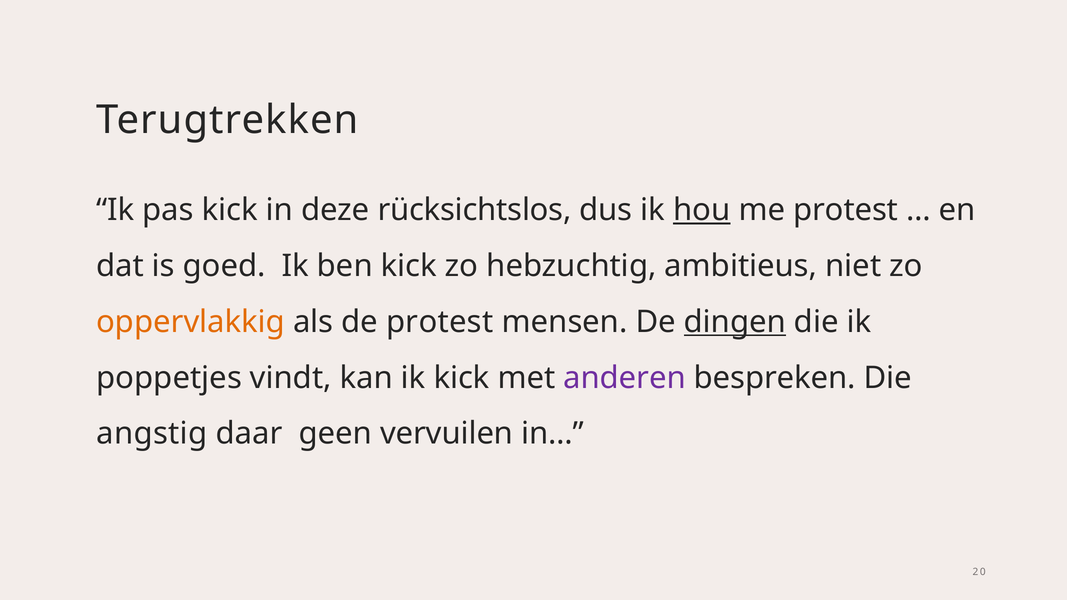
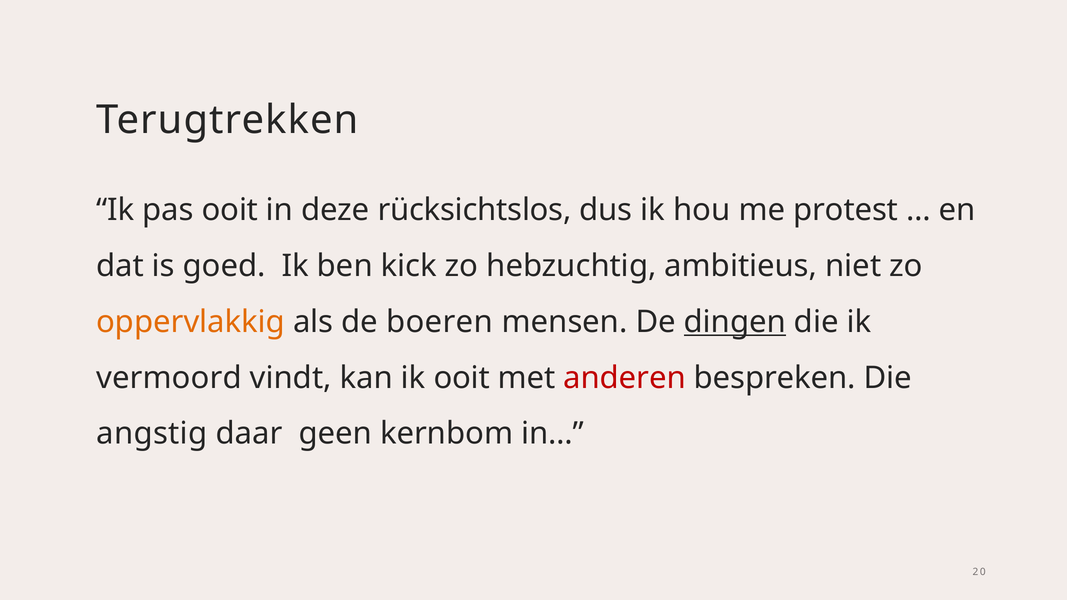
pas kick: kick -> ooit
hou underline: present -> none
de protest: protest -> boeren
poppetjes: poppetjes -> vermoord
ik kick: kick -> ooit
anderen colour: purple -> red
vervuilen: vervuilen -> kernbom
